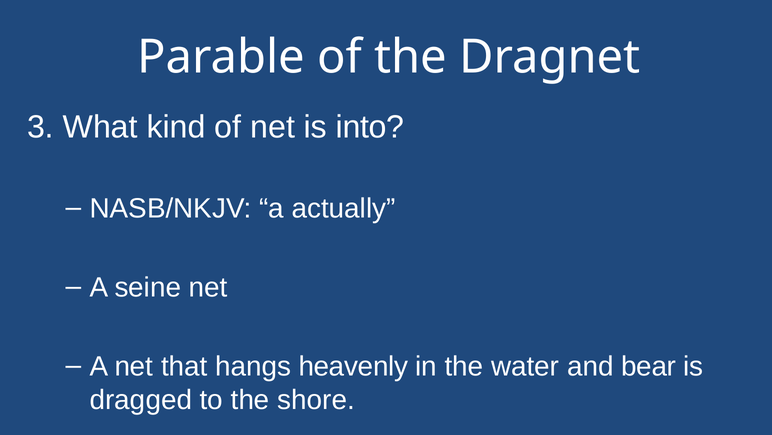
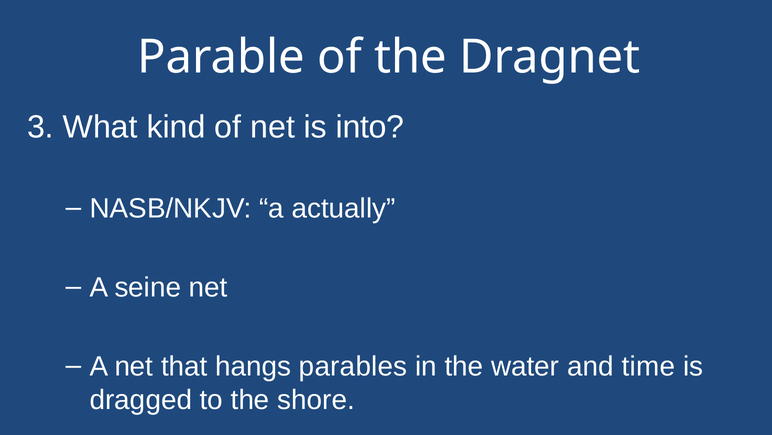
heavenly: heavenly -> parables
bear: bear -> time
